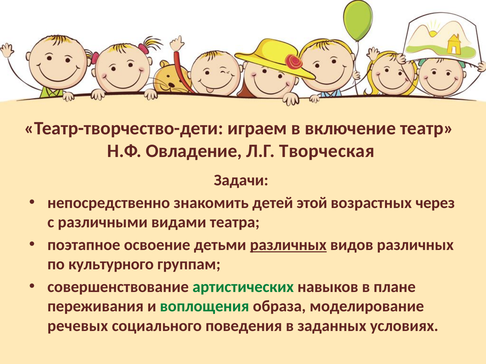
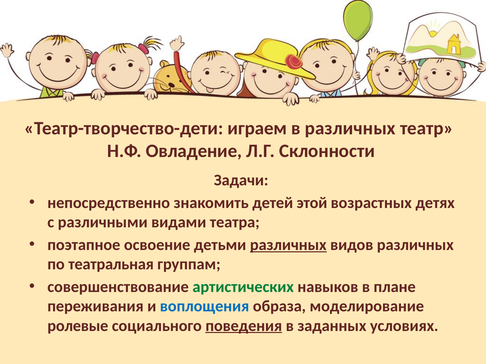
в включение: включение -> различных
Творческая: Творческая -> Склонности
через: через -> детях
культурного: культурного -> театральная
воплощения colour: green -> blue
речевых: речевых -> ролевые
поведения underline: none -> present
